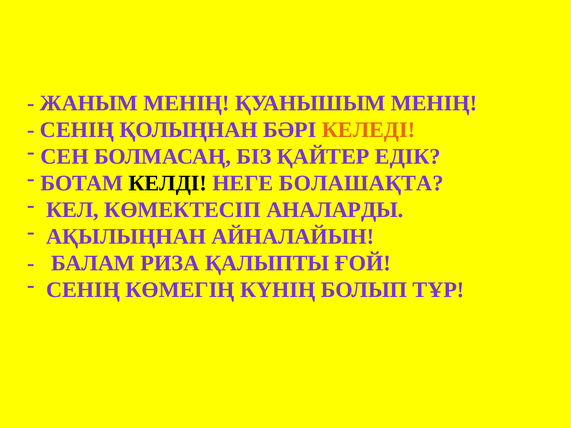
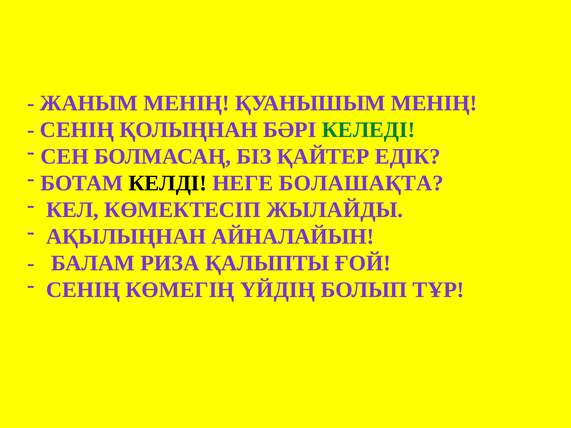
КЕЛЕДІ colour: orange -> green
АНАЛАРДЫ: АНАЛАРДЫ -> ЖЫЛАЙДЫ
КҮНІҢ: КҮНІҢ -> ҮЙДІҢ
